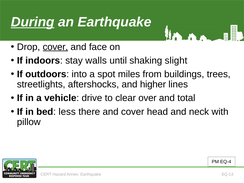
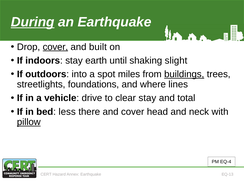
face: face -> built
walls: walls -> earth
buildings underline: none -> present
aftershocks: aftershocks -> foundations
higher: higher -> where
clear over: over -> stay
pillow underline: none -> present
